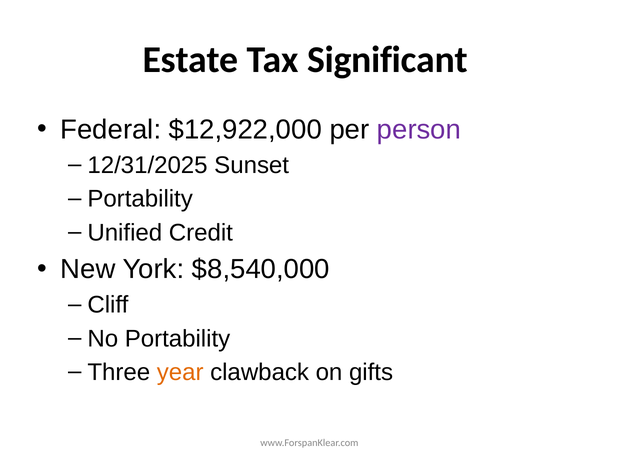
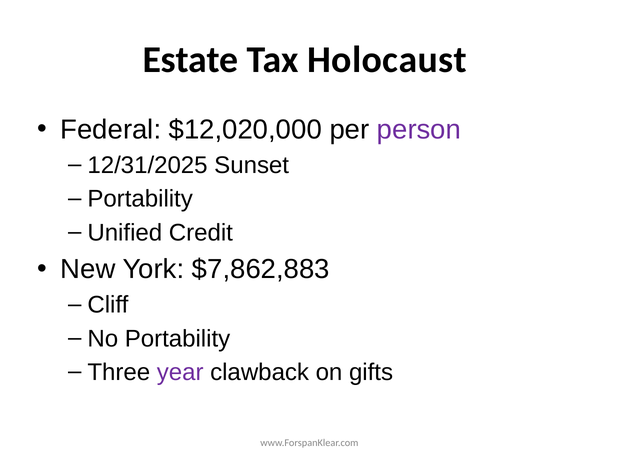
Significant: Significant -> Holocaust
$12,922,000: $12,922,000 -> $12,020,000
$8,540,000: $8,540,000 -> $7,862,883
year colour: orange -> purple
